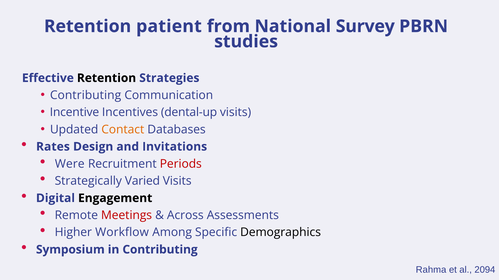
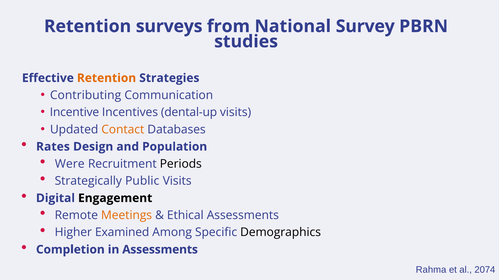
patient: patient -> surveys
Retention at (107, 78) colour: black -> orange
Invitations: Invitations -> Population
Periods colour: red -> black
Varied: Varied -> Public
Meetings colour: red -> orange
Across: Across -> Ethical
Workflow: Workflow -> Examined
Symposium: Symposium -> Completion
in Contributing: Contributing -> Assessments
2094: 2094 -> 2074
